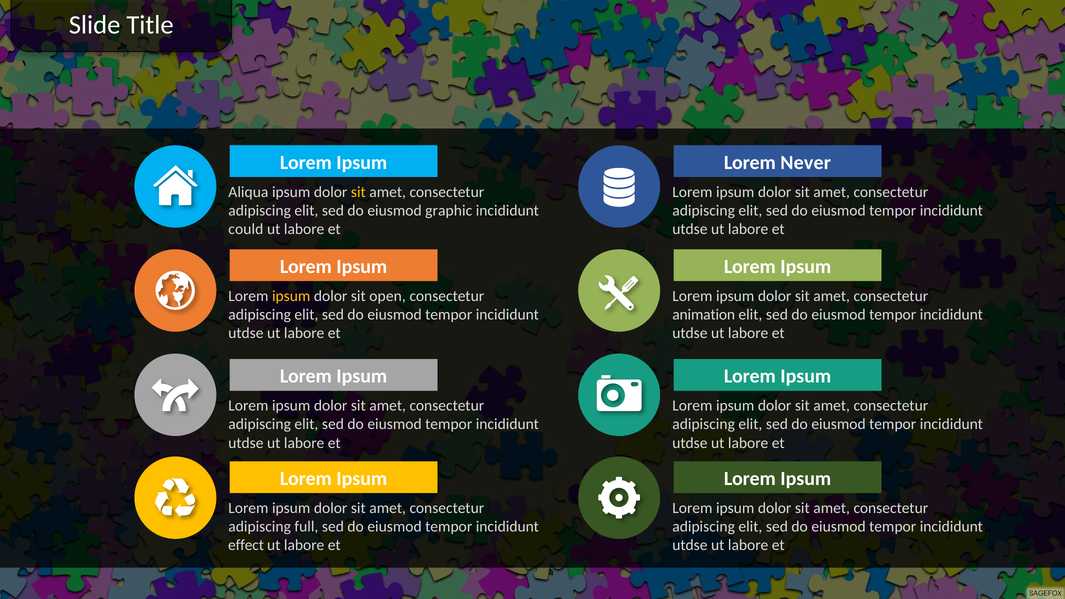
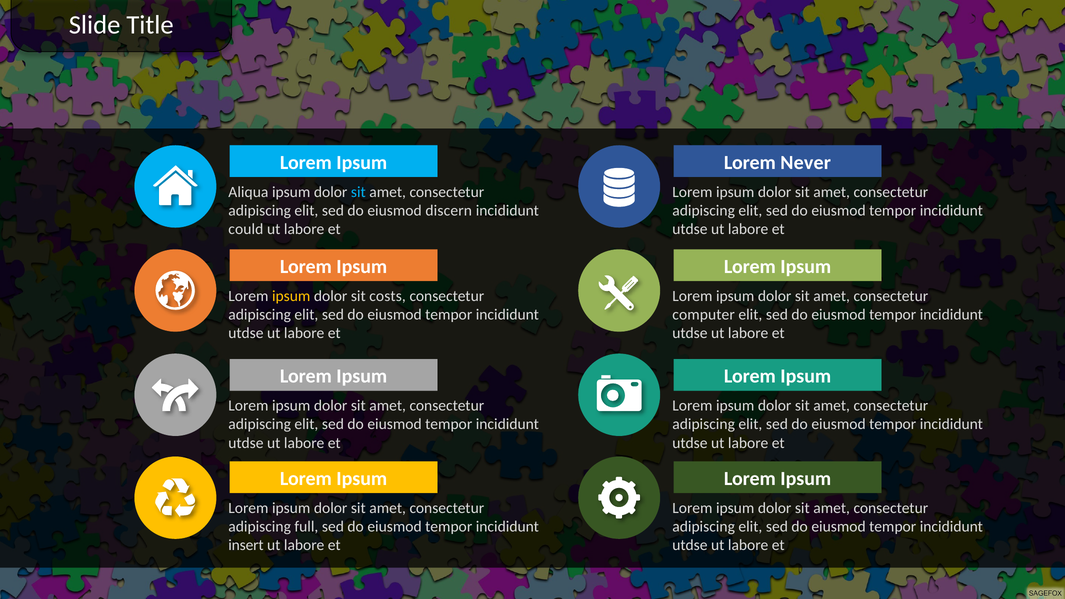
sit at (358, 192) colour: yellow -> light blue
graphic: graphic -> discern
open: open -> costs
animation: animation -> computer
effect: effect -> insert
